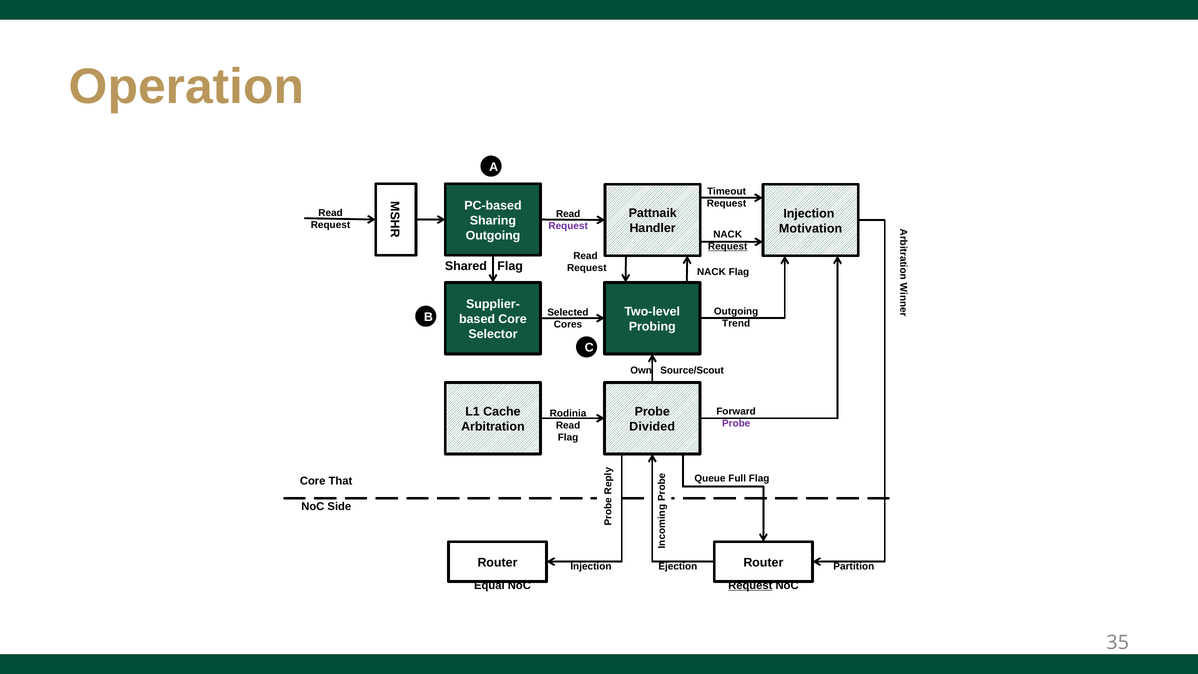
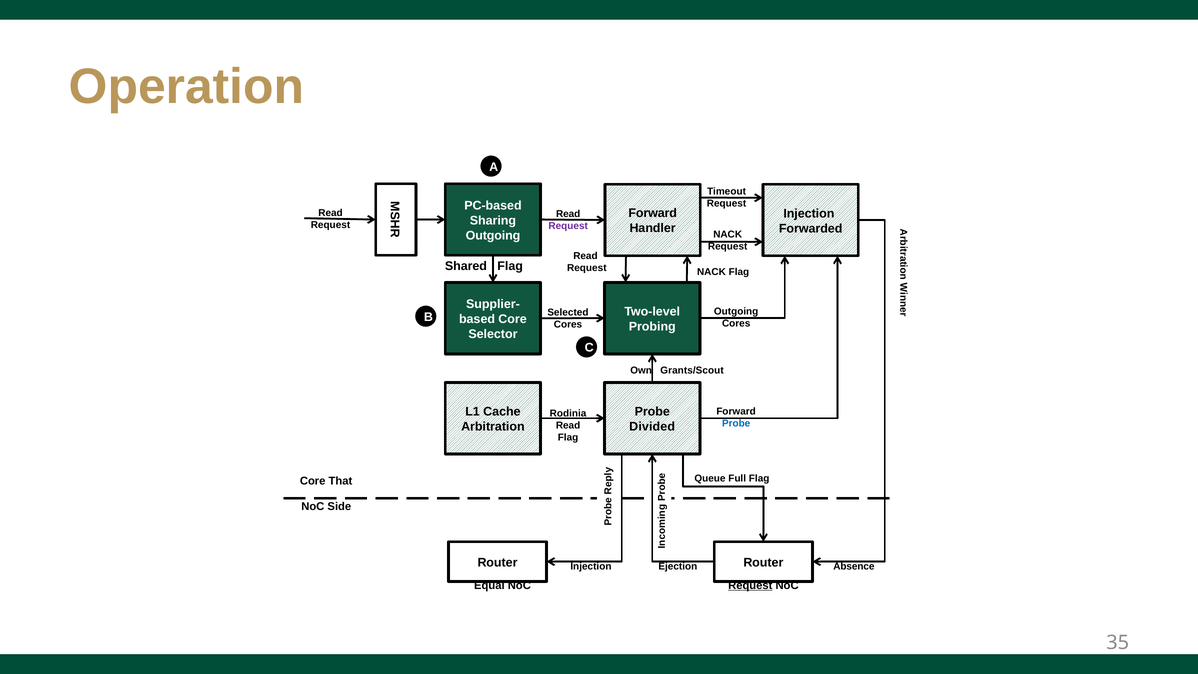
Pattnaik at (653, 213): Pattnaik -> Forward
Motivation: Motivation -> Forwarded
Request at (728, 247) underline: present -> none
Trend at (736, 323): Trend -> Cores
Source/Scout: Source/Scout -> Grants/Scout
Probe at (736, 423) colour: purple -> blue
Partition: Partition -> Absence
